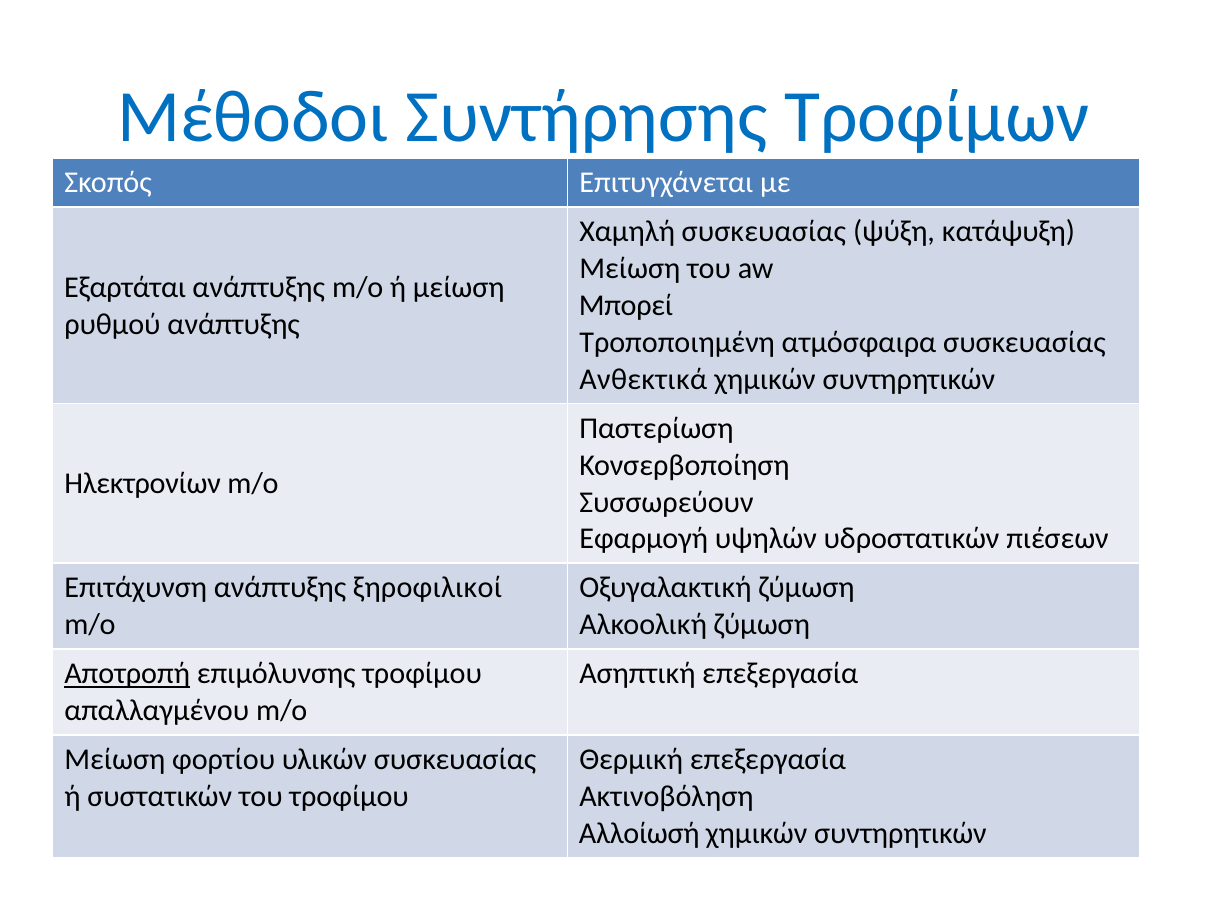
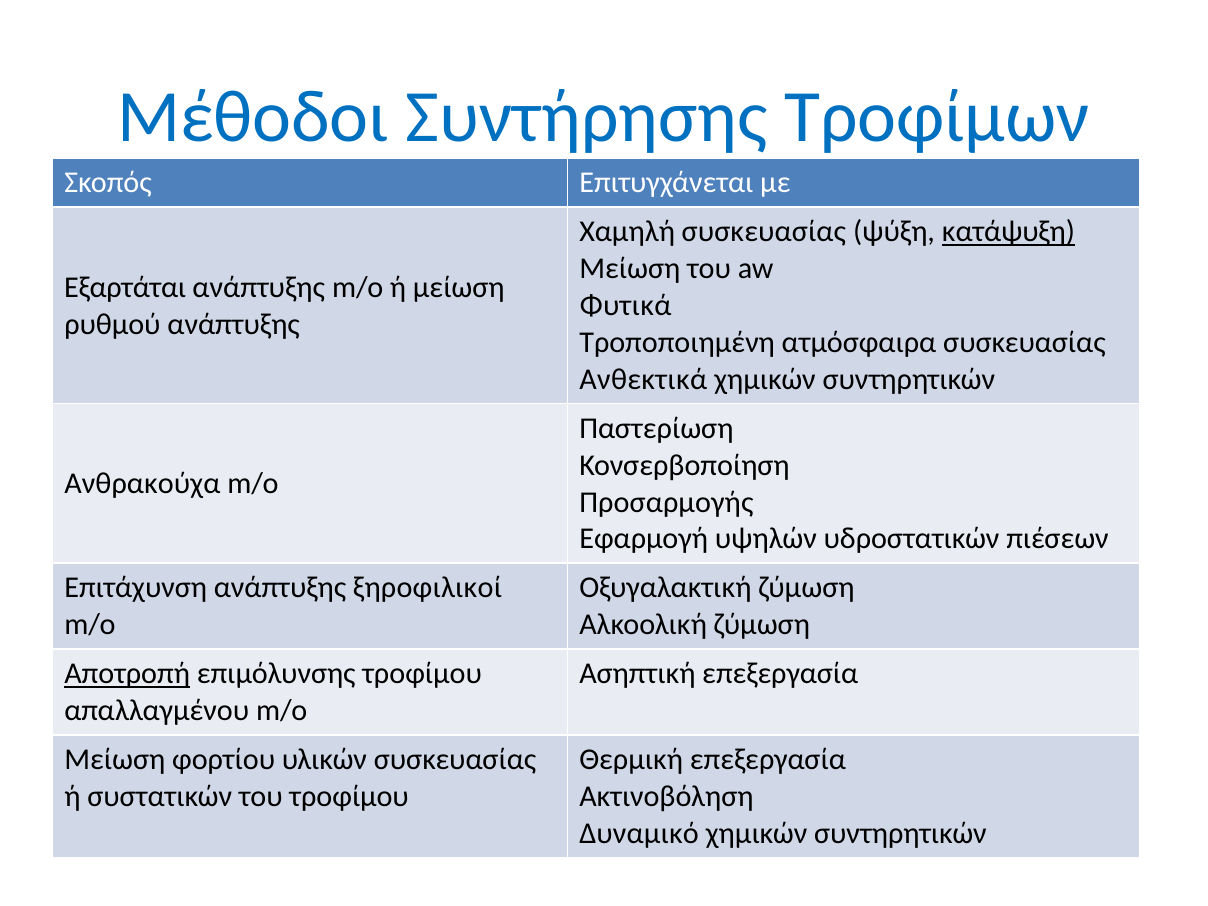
κατάψυξη underline: none -> present
Μπορεί: Μπορεί -> Φυτικά
Ηλεκτρονίων: Ηλεκτρονίων -> Ανθρακούχα
Συσσωρεύουν: Συσσωρεύουν -> Προσαρμογής
Αλλοίωσή: Αλλοίωσή -> Δυναμικό
